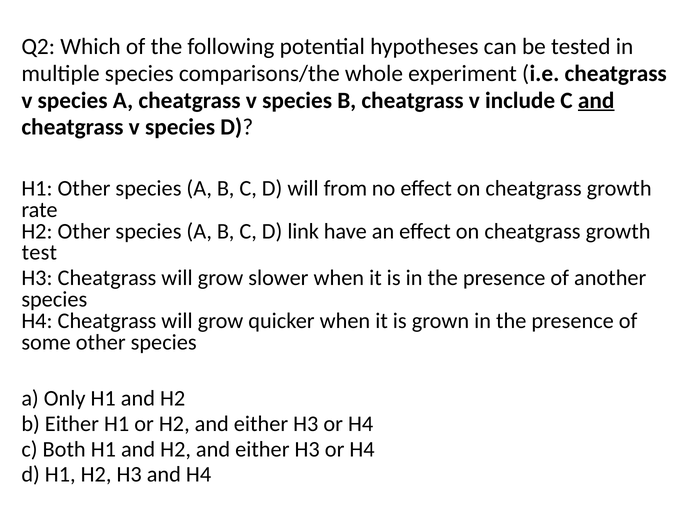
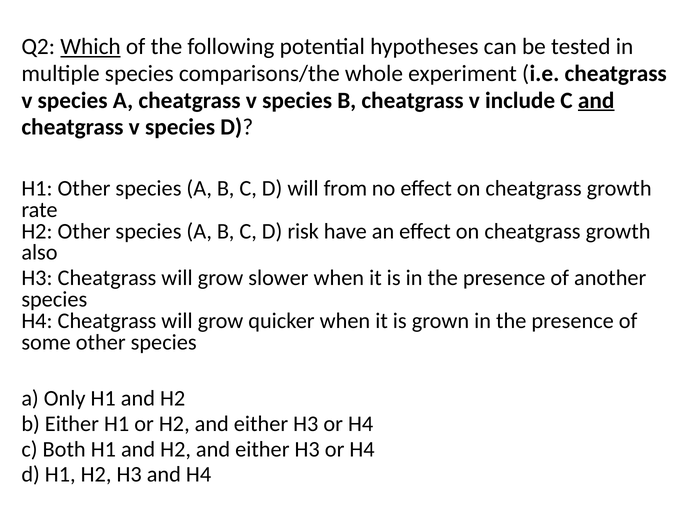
Which underline: none -> present
link: link -> risk
test: test -> also
